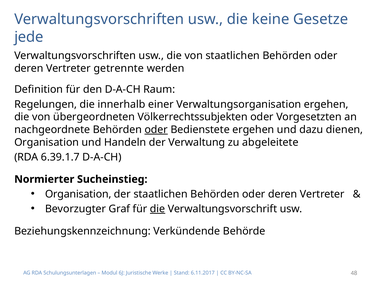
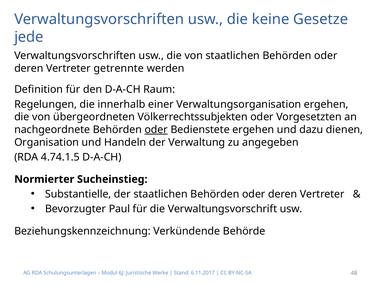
abgeleitete: abgeleitete -> angegeben
6.39.1.7: 6.39.1.7 -> 4.74.1.5
Organisation at (78, 194): Organisation -> Substantielle
Graf: Graf -> Paul
die at (158, 209) underline: present -> none
